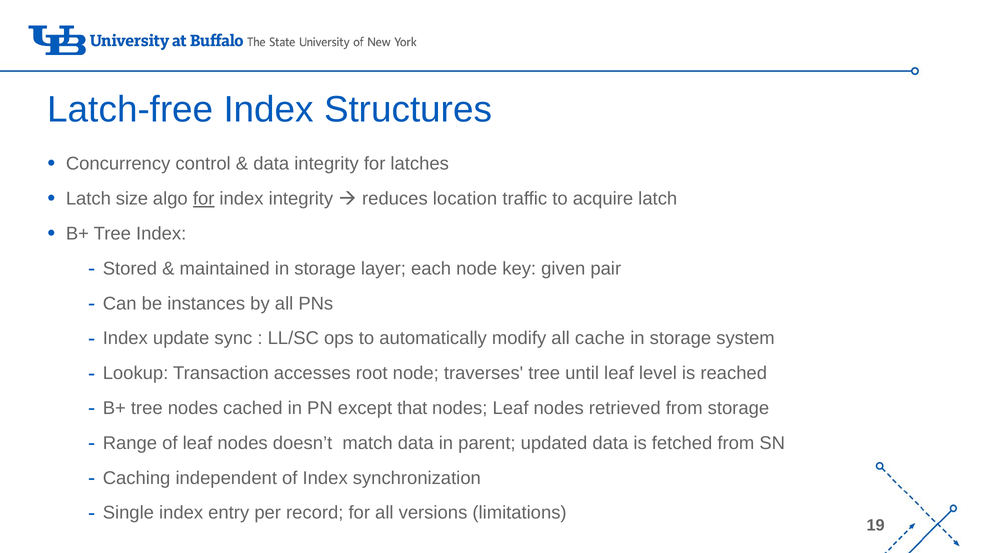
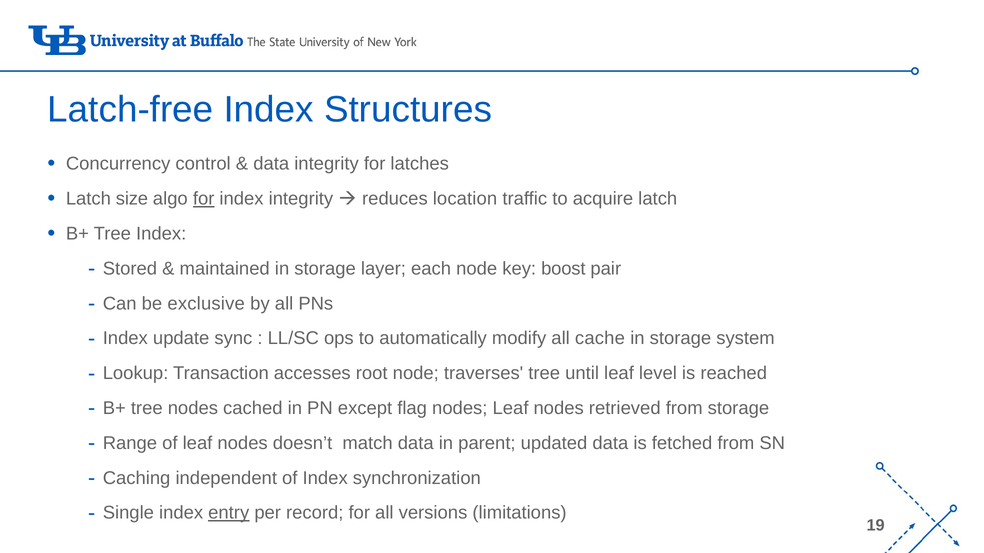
given: given -> boost
instances: instances -> exclusive
that: that -> flag
entry underline: none -> present
